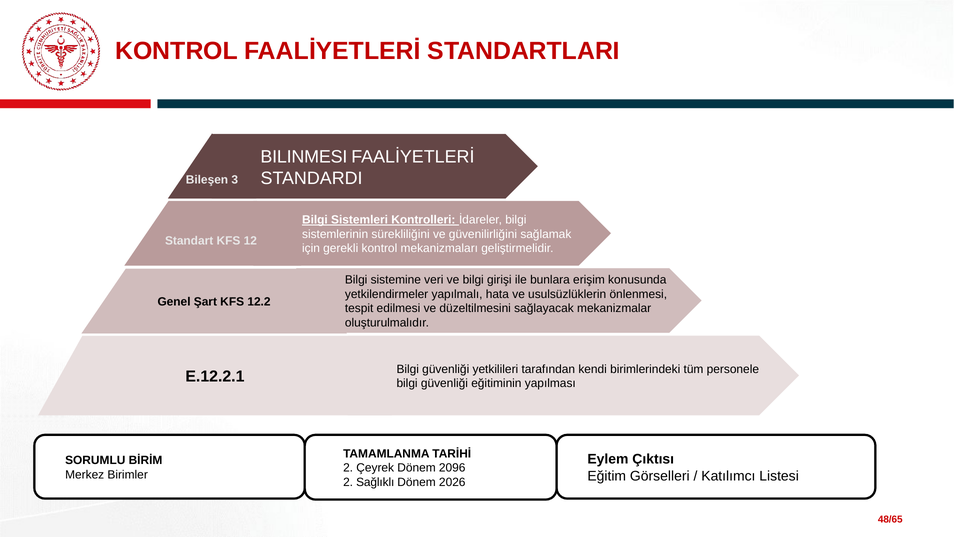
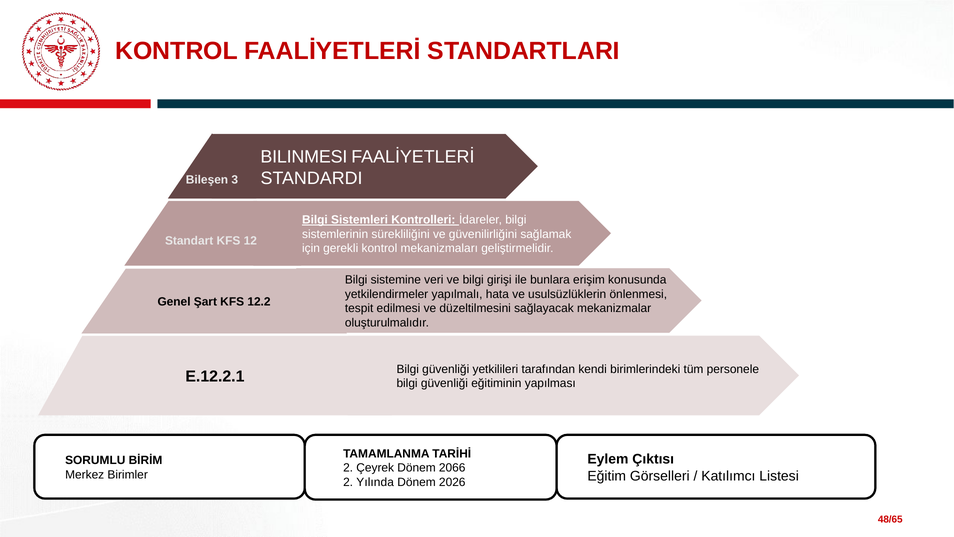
2096: 2096 -> 2066
Sağlıklı: Sağlıklı -> Yılında
